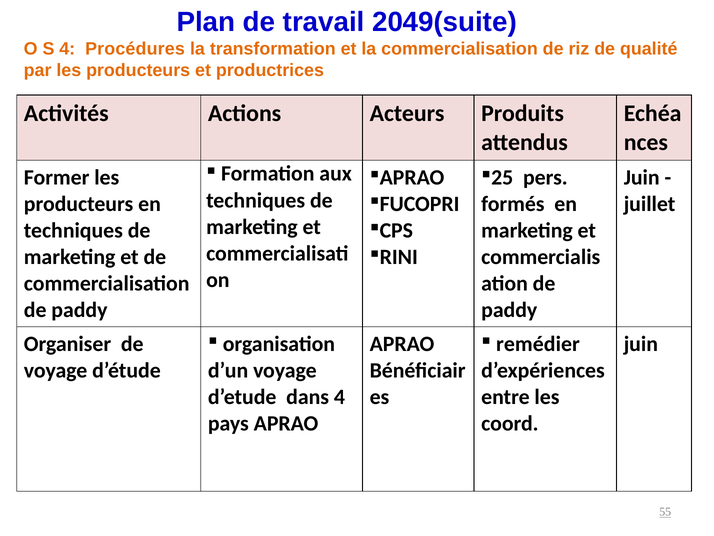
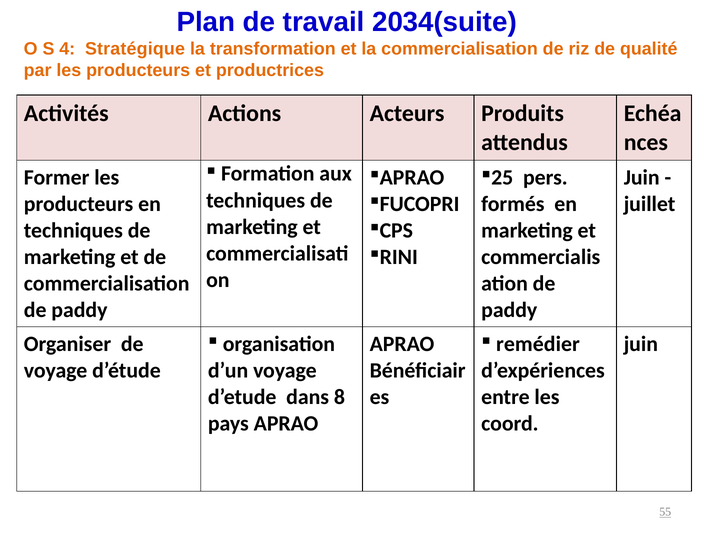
2049(suite: 2049(suite -> 2034(suite
Procédures: Procédures -> Stratégique
dans 4: 4 -> 8
